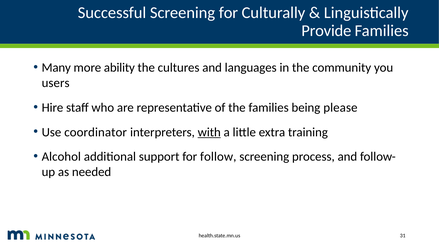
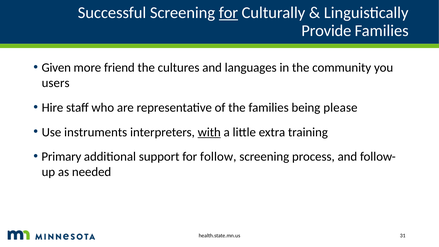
for at (228, 13) underline: none -> present
Many: Many -> Given
ability: ability -> friend
coordinator: coordinator -> instruments
Alcohol: Alcohol -> Primary
